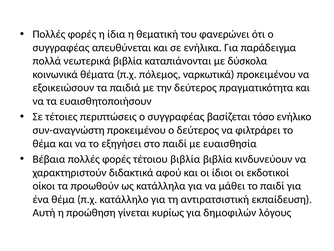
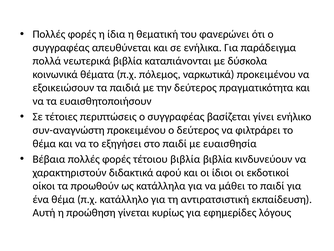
τόσο: τόσο -> γίνει
δημοφιλών: δημοφιλών -> εφημερίδες
